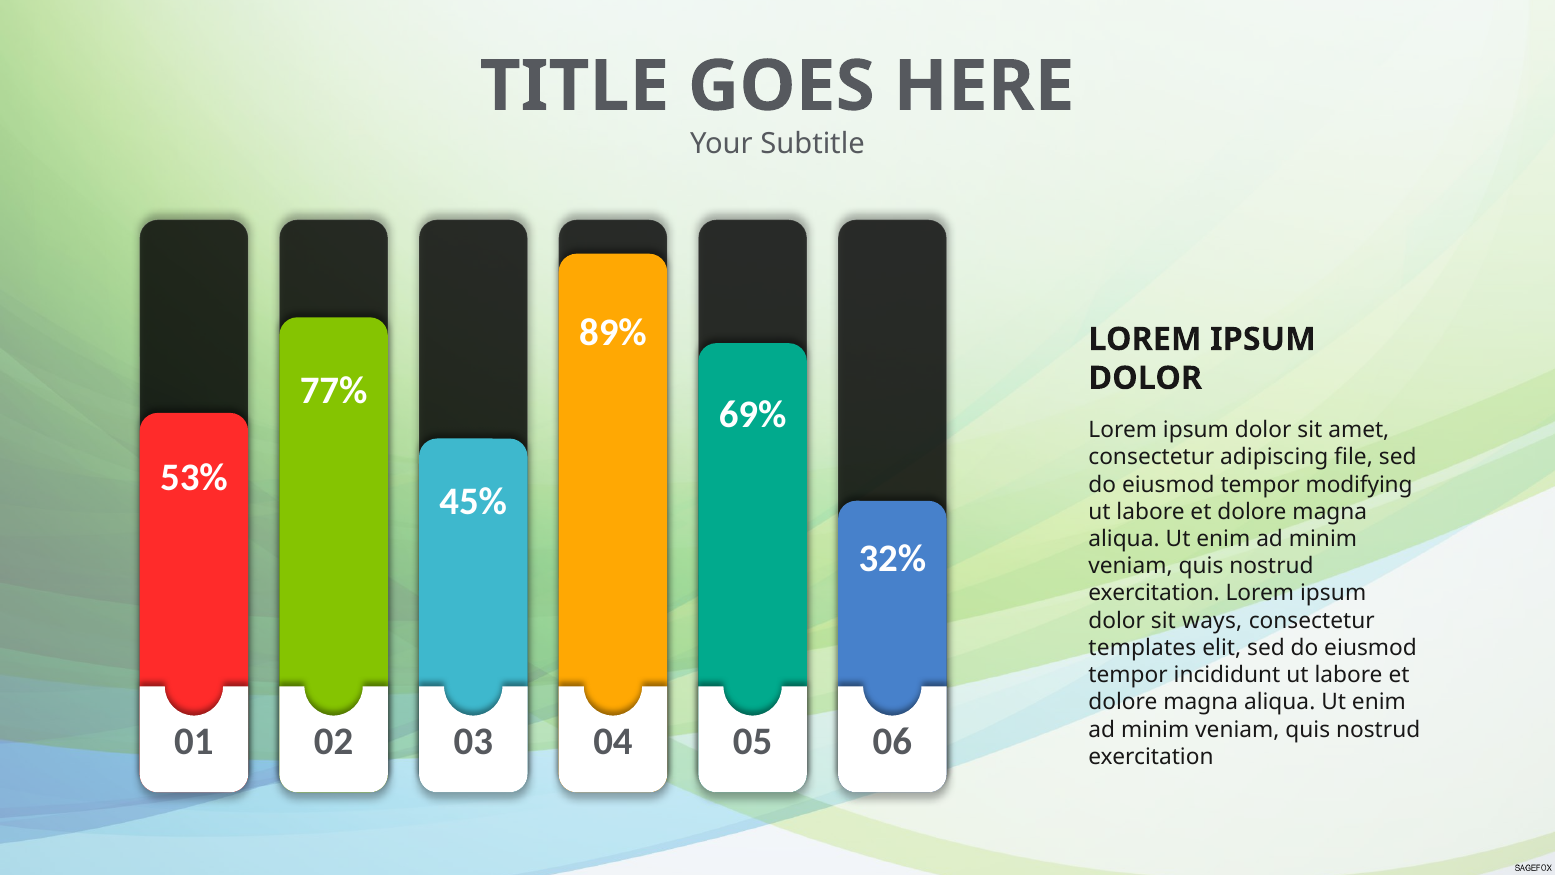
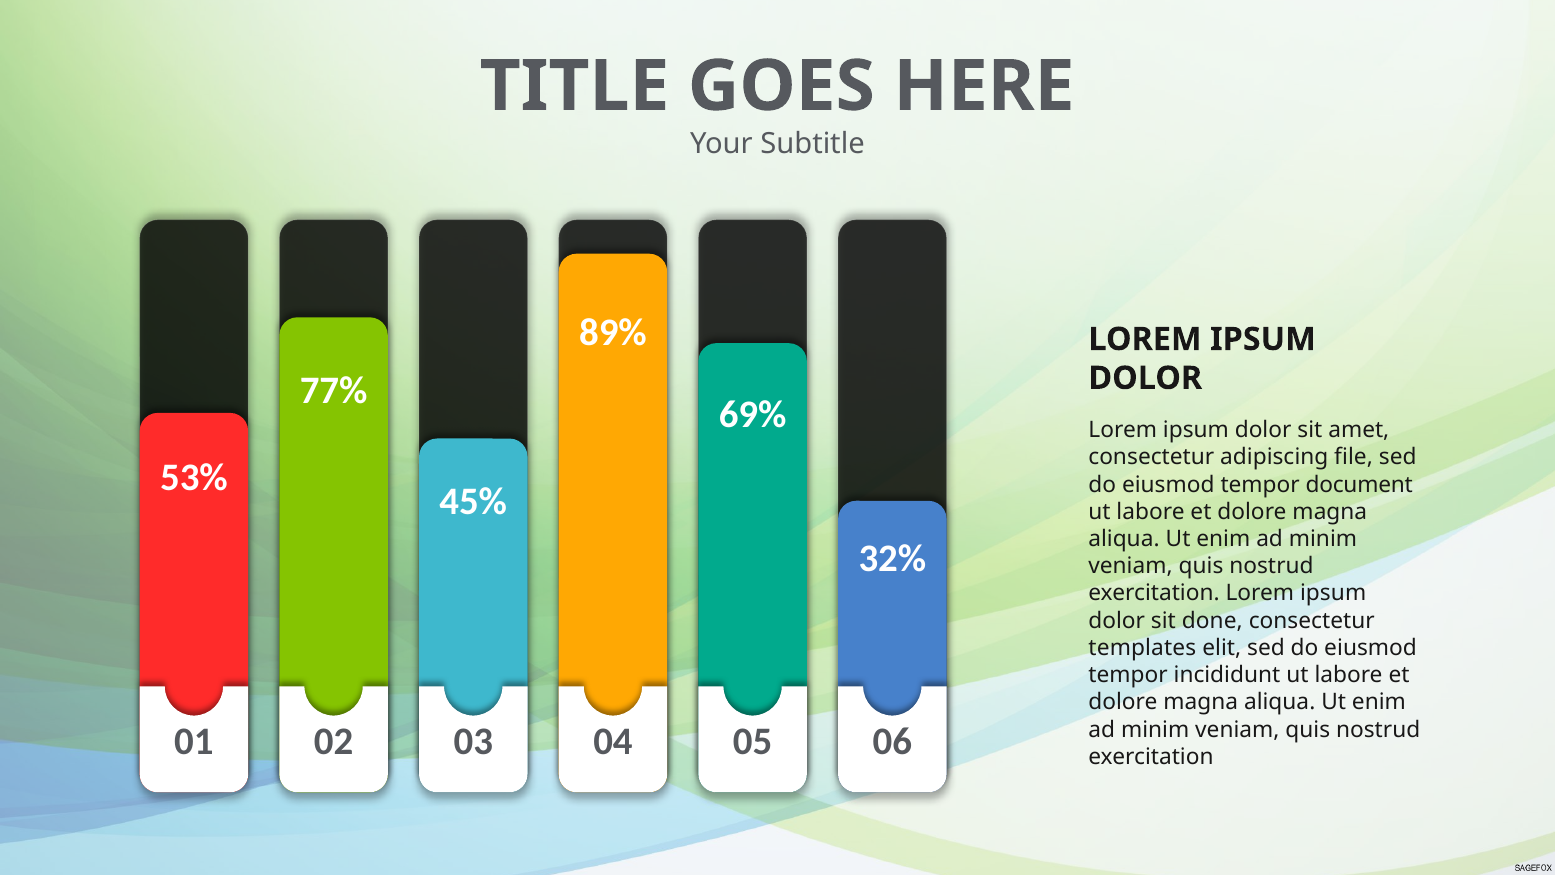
modifying: modifying -> document
ways: ways -> done
